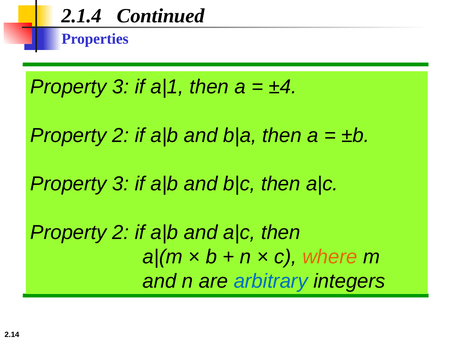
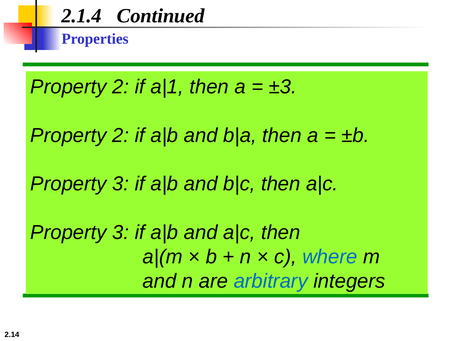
3 at (121, 87): 3 -> 2
±4: ±4 -> ±3
2 at (121, 233): 2 -> 3
where colour: orange -> blue
